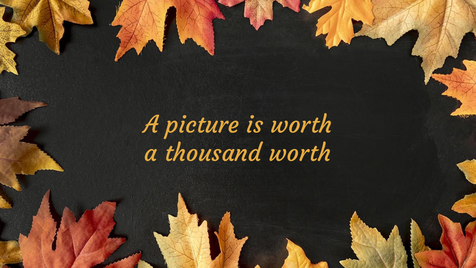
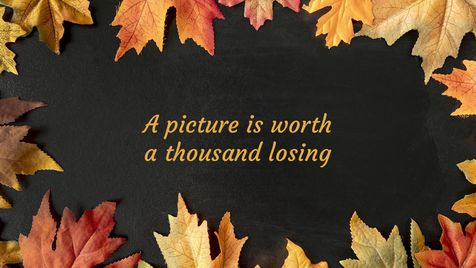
thousand worth: worth -> losing
